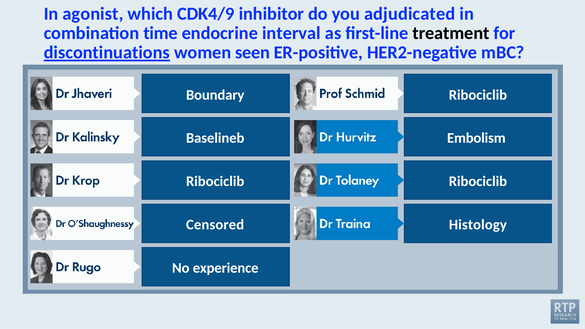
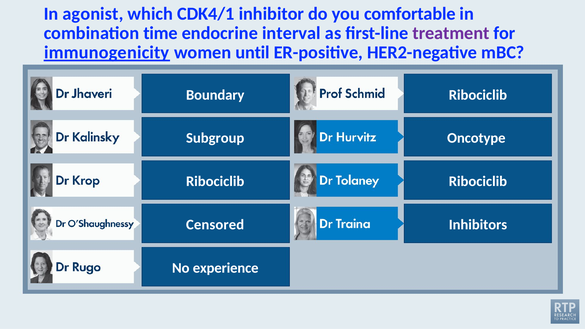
CDK4/9: CDK4/9 -> CDK4/1
adjudicated: adjudicated -> comfortable
treatment colour: black -> purple
discontinuations: discontinuations -> immunogenicity
seen: seen -> until
Baselineb: Baselineb -> Subgroup
Embolism: Embolism -> Oncotype
Histology: Histology -> Inhibitors
